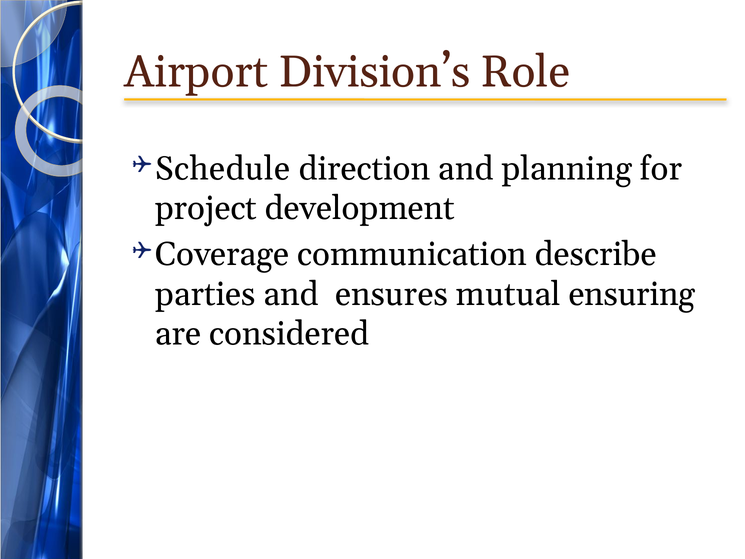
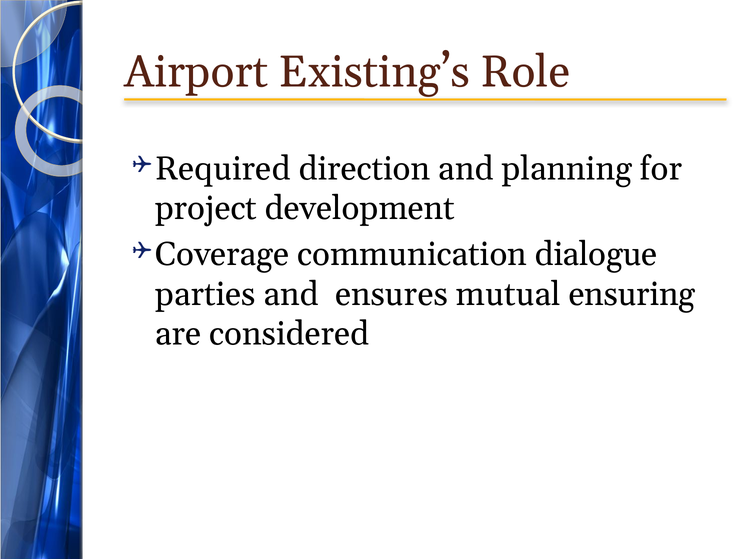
Division’s: Division’s -> Existing’s
Schedule: Schedule -> Required
describe: describe -> dialogue
